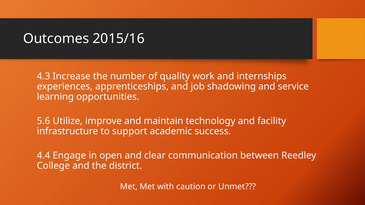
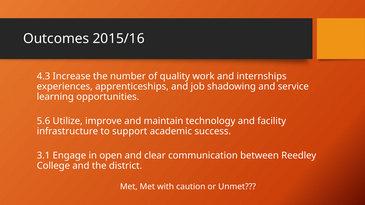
4.4: 4.4 -> 3.1
